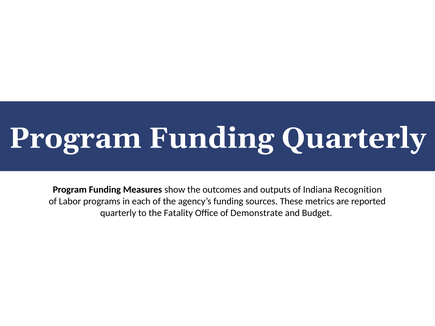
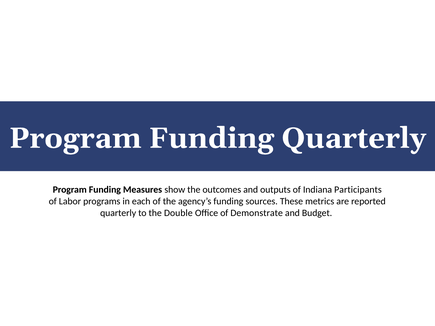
Recognition: Recognition -> Participants
Fatality: Fatality -> Double
